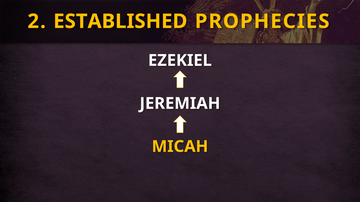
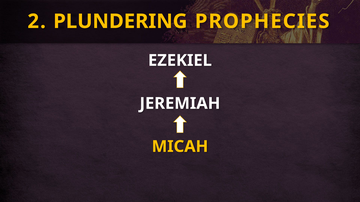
ESTABLISHED: ESTABLISHED -> PLUNDERING
